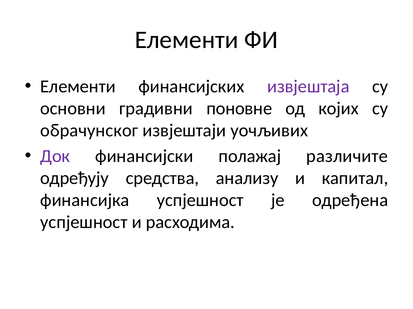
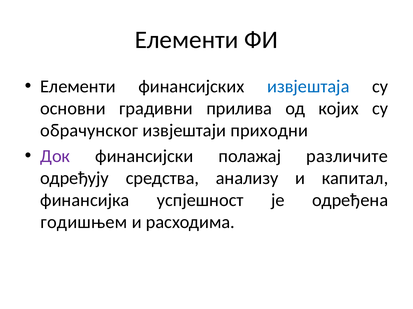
извјештаја colour: purple -> blue
поновне: поновне -> прилива
уочљивих: уочљивих -> приходни
успјешност at (84, 223): успјешност -> годишњем
